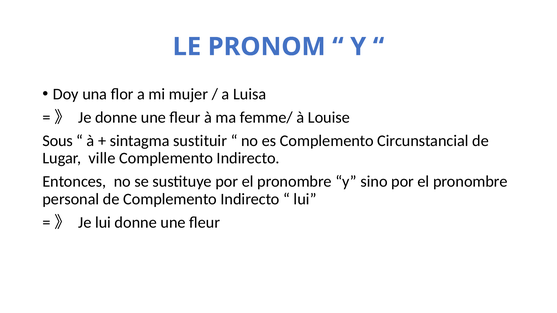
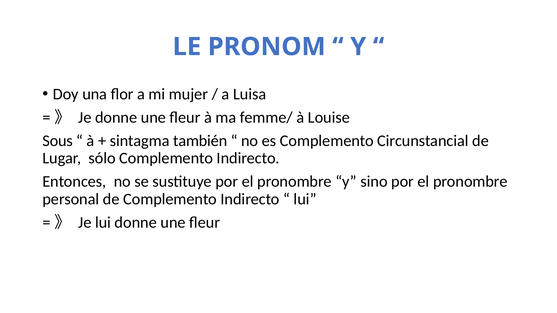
sustituir: sustituir -> también
ville: ville -> sólo
